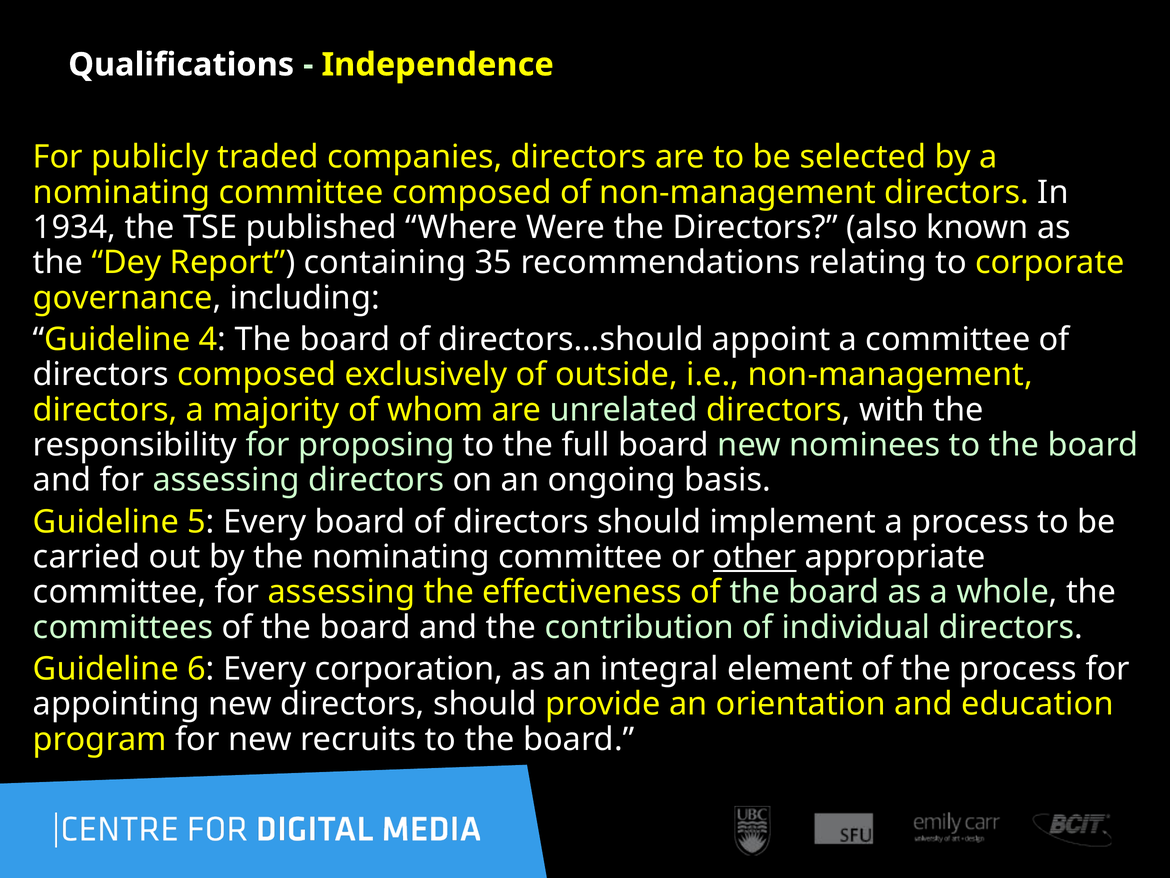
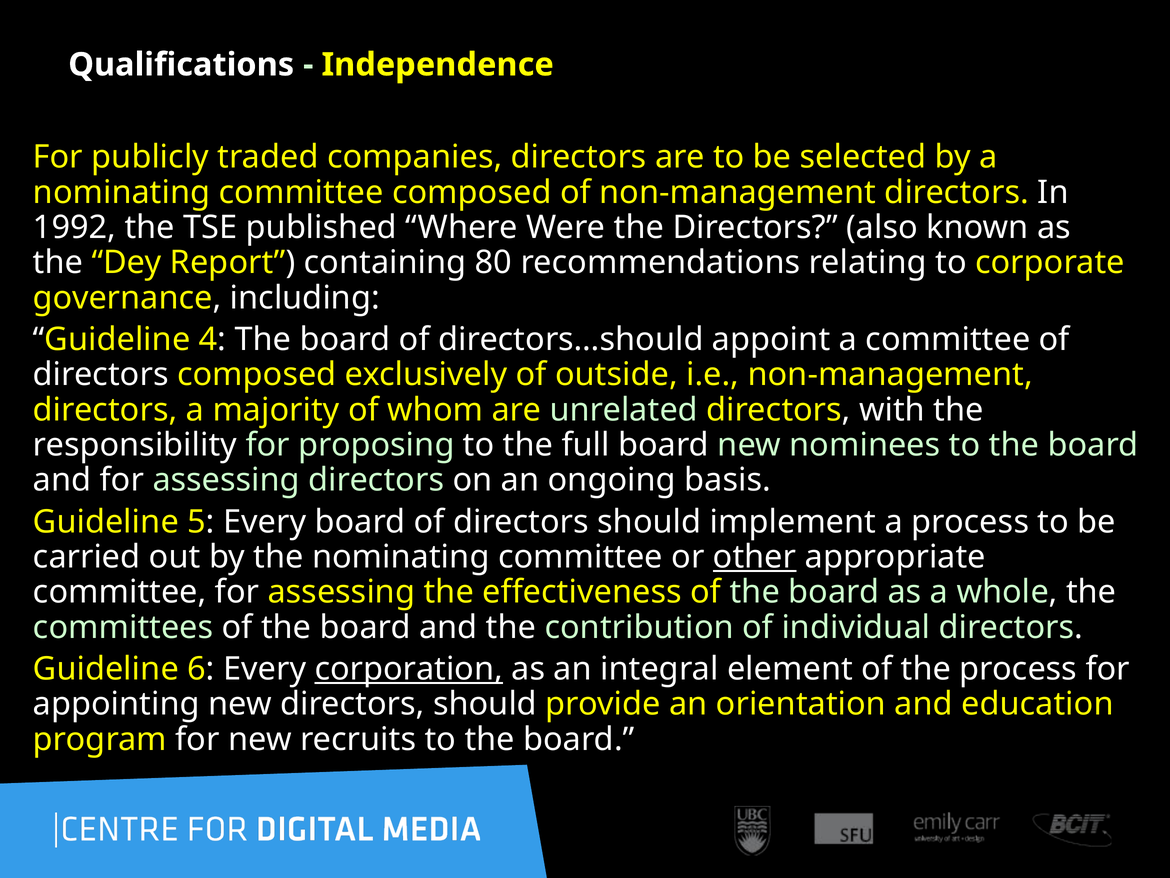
1934: 1934 -> 1992
35: 35 -> 80
corporation underline: none -> present
